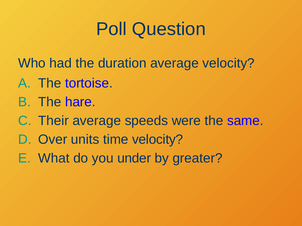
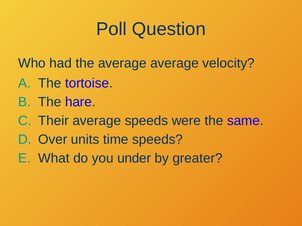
the duration: duration -> average
time velocity: velocity -> speeds
